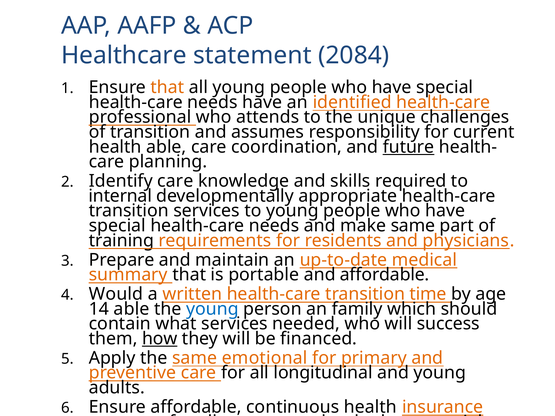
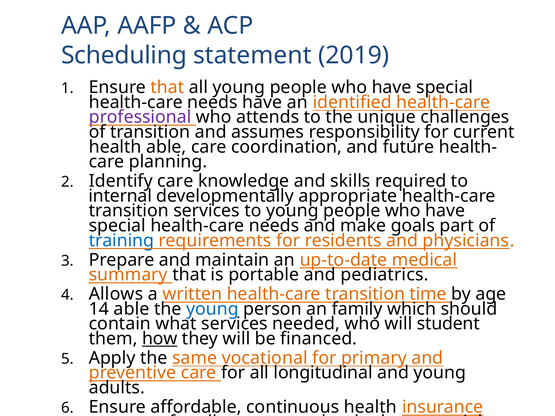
Healthcare: Healthcare -> Scheduling
2084: 2084 -> 2019
professional colour: black -> purple
future underline: present -> none
make same: same -> goals
training colour: black -> blue
and affordable: affordable -> pediatrics
Would: Would -> Allows
success: success -> student
emotional: emotional -> vocational
